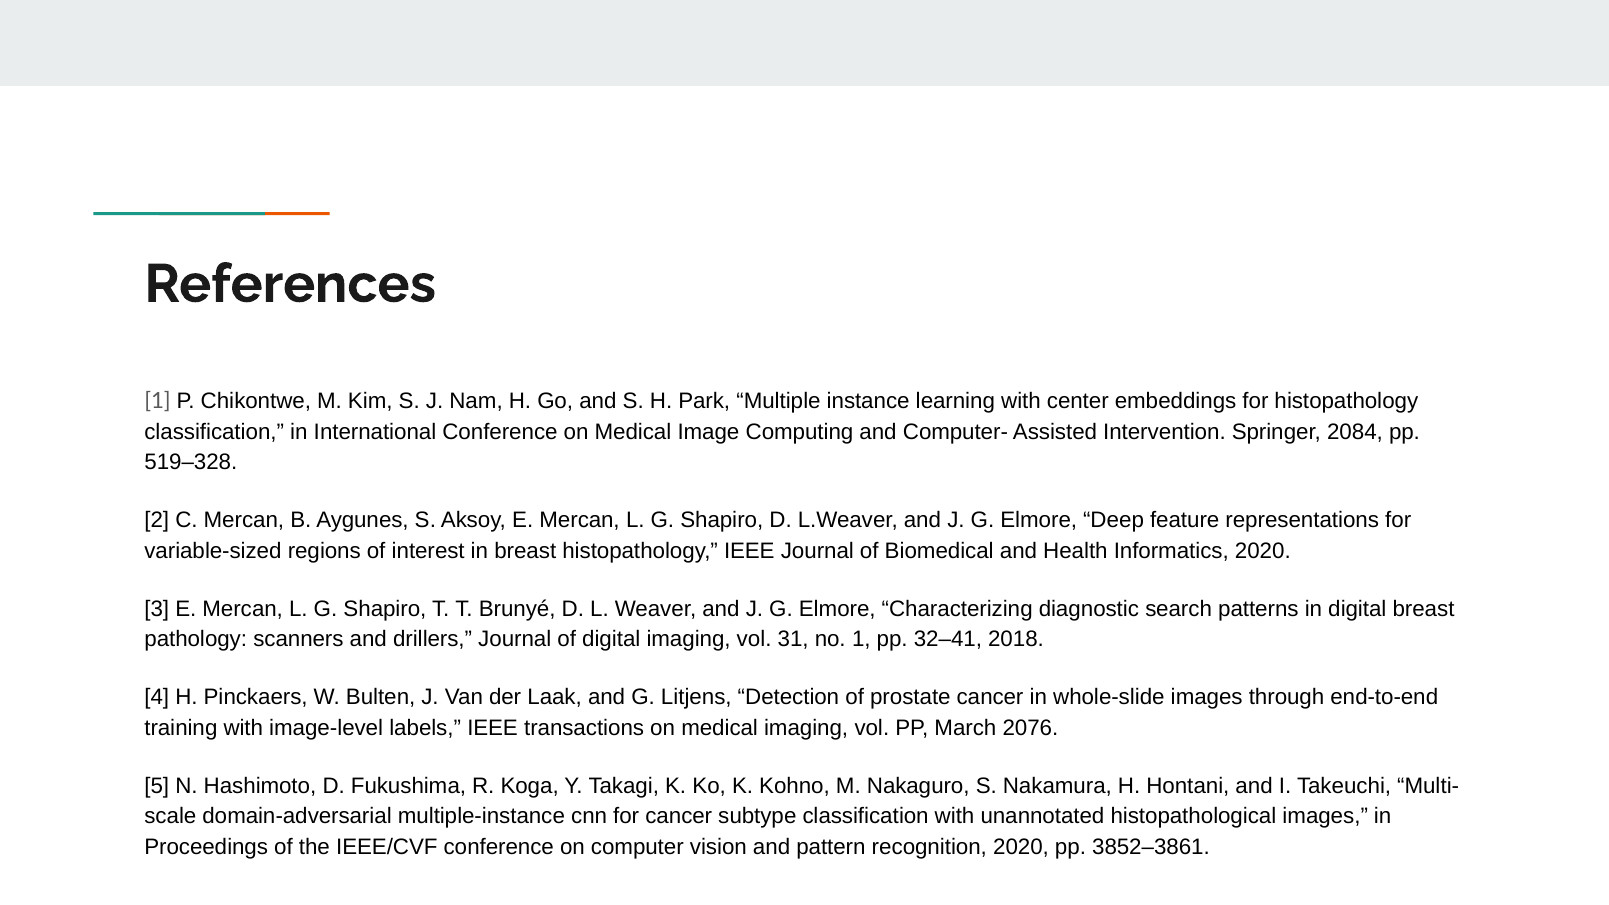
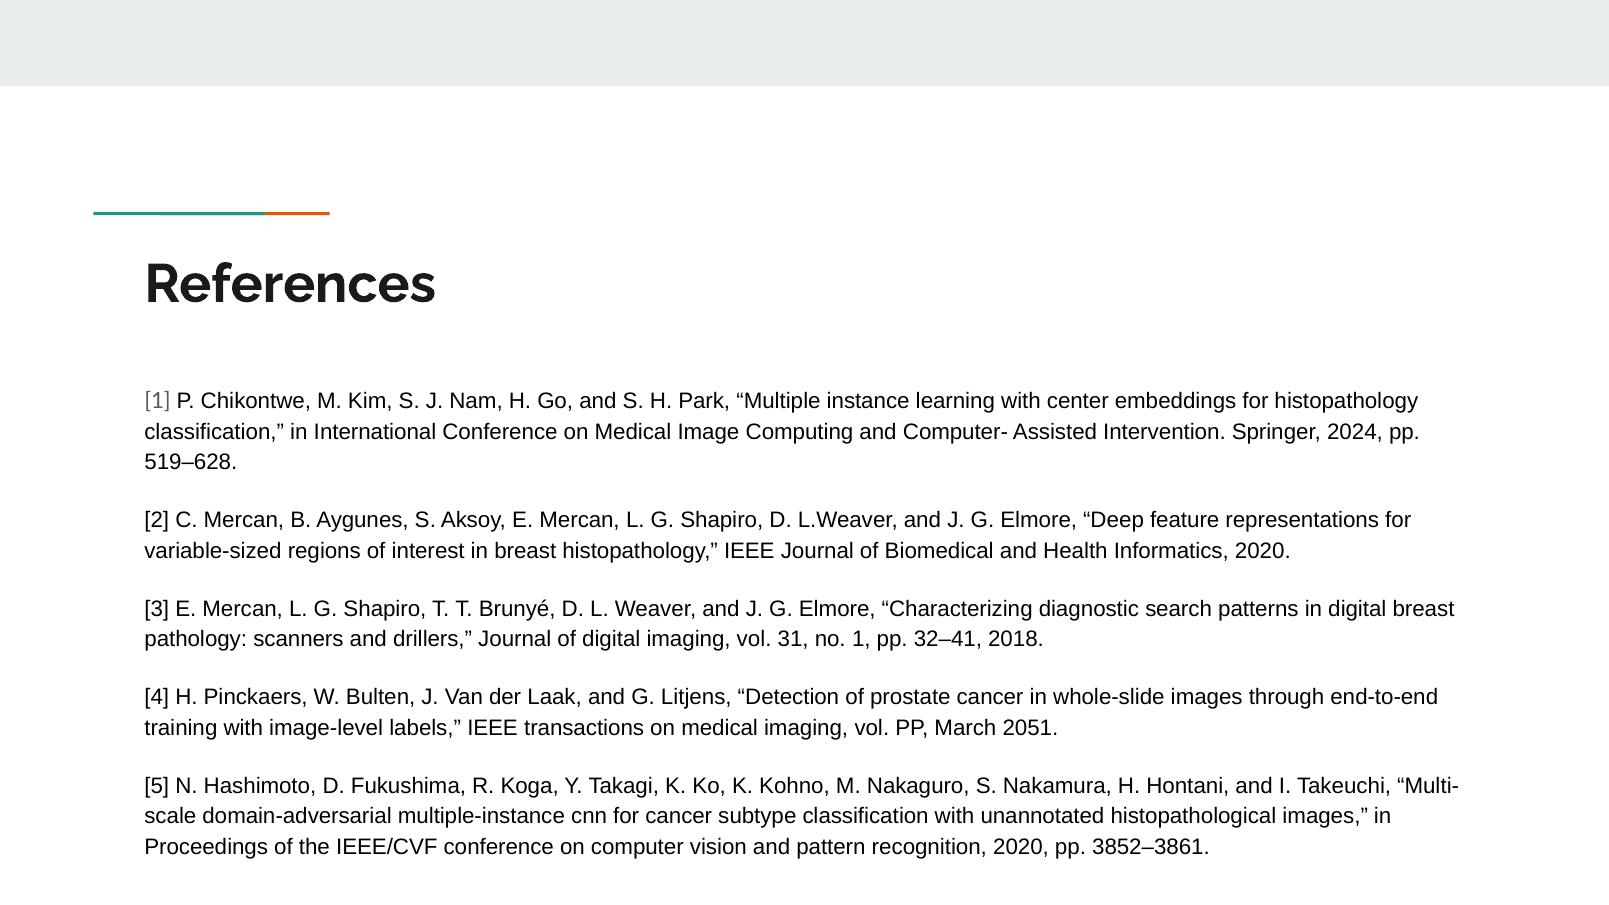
2084: 2084 -> 2024
519–328: 519–328 -> 519–628
2076: 2076 -> 2051
